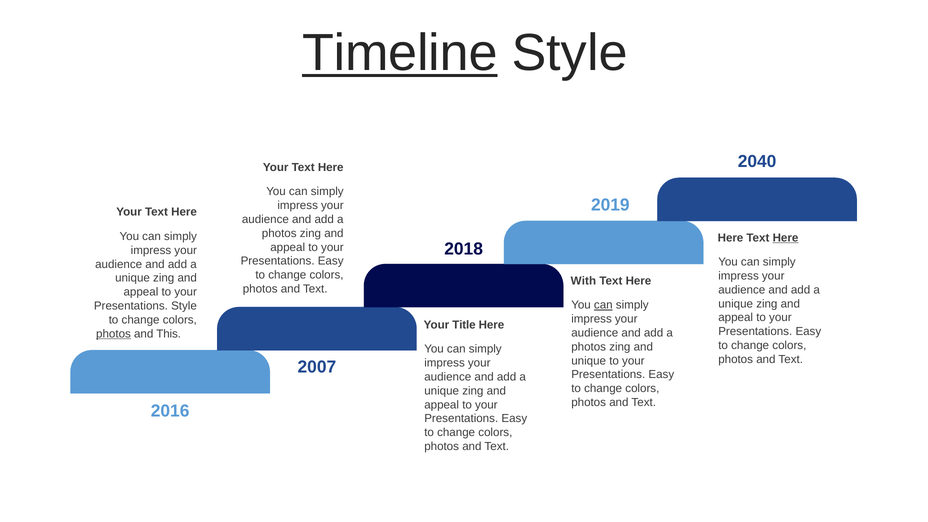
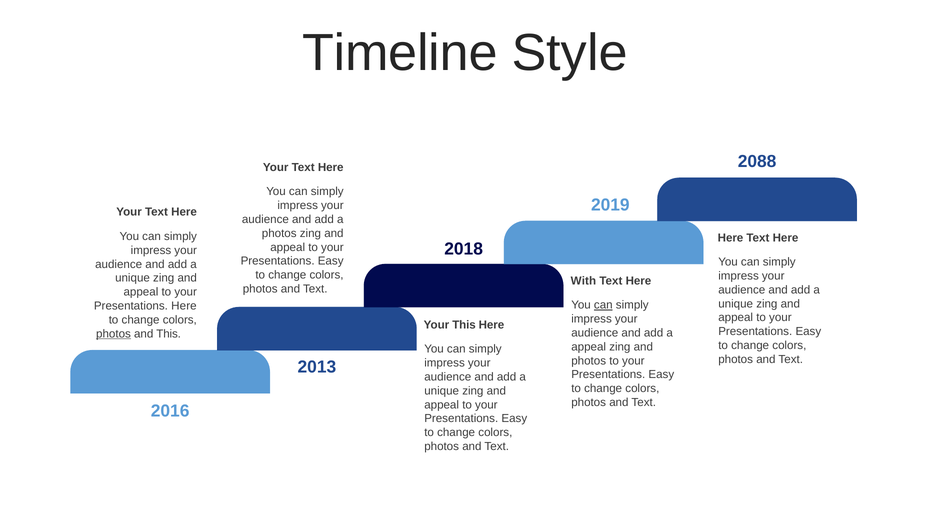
Timeline underline: present -> none
2040: 2040 -> 2088
Here at (785, 238) underline: present -> none
Presentations Style: Style -> Here
Your Title: Title -> This
photos at (589, 347): photos -> appeal
unique at (589, 361): unique -> photos
2007: 2007 -> 2013
